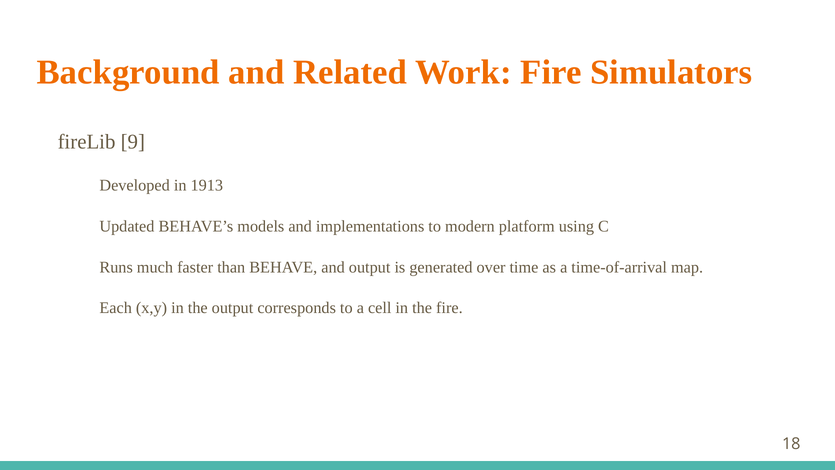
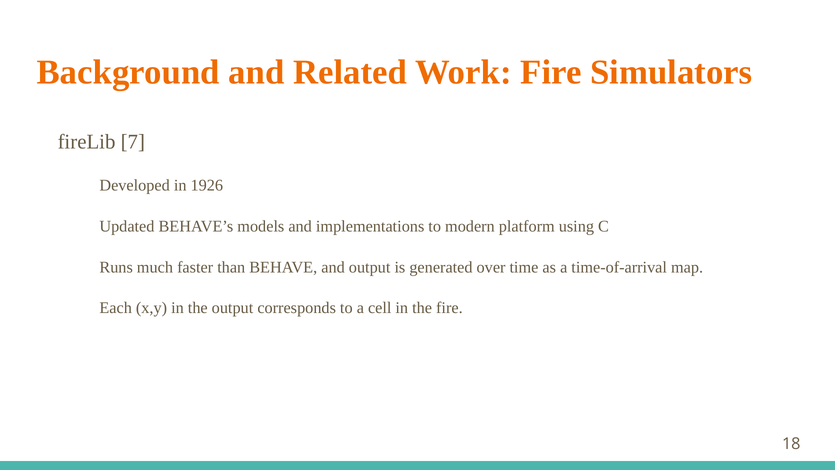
9: 9 -> 7
1913: 1913 -> 1926
